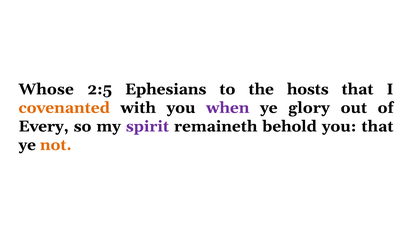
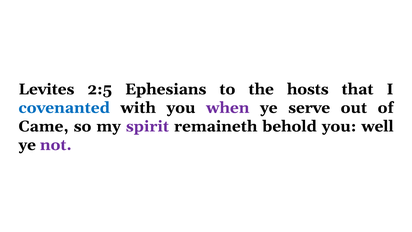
Whose: Whose -> Levites
covenanted colour: orange -> blue
glory: glory -> serve
Every: Every -> Came
you that: that -> well
not colour: orange -> purple
